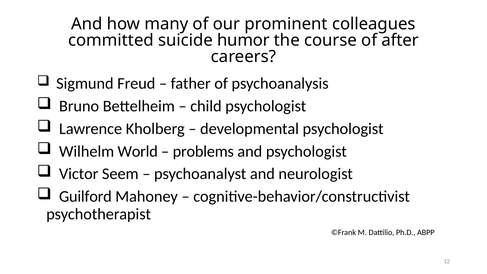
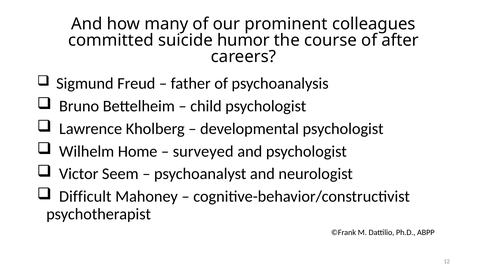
World: World -> Home
problems: problems -> surveyed
Guilford: Guilford -> Difficult
